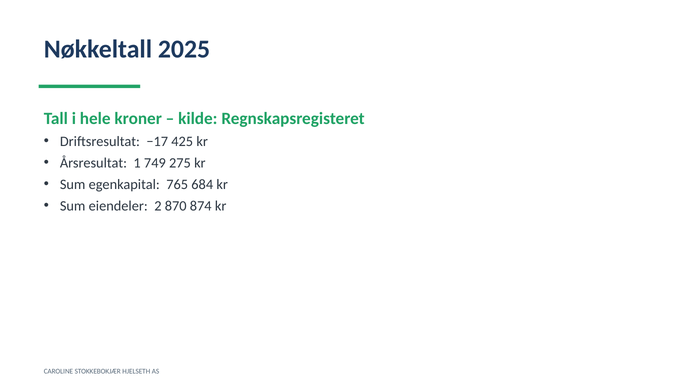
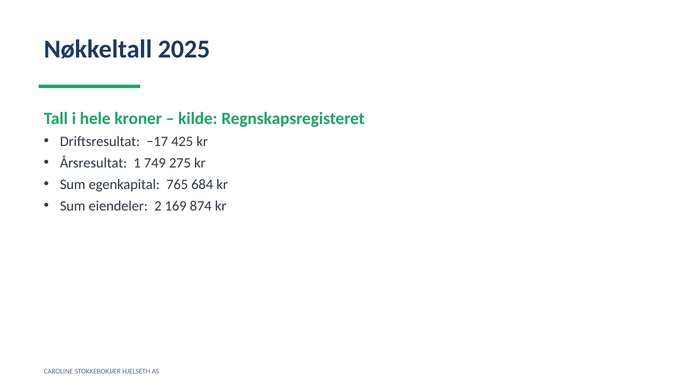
870: 870 -> 169
